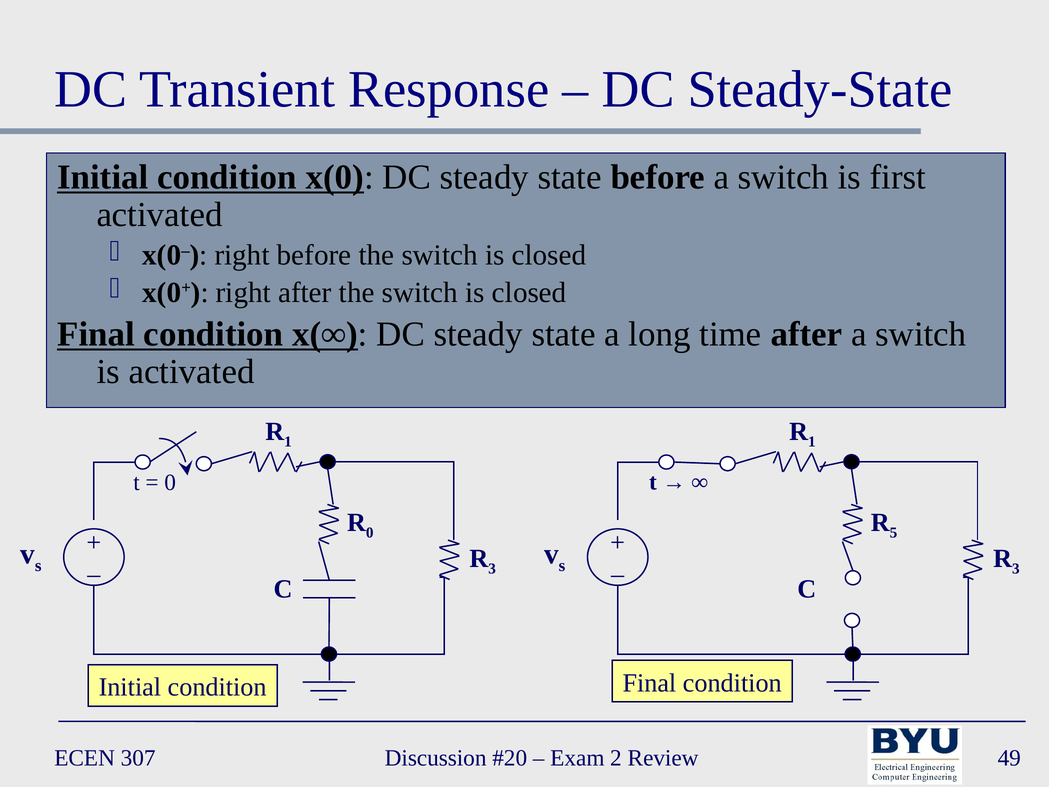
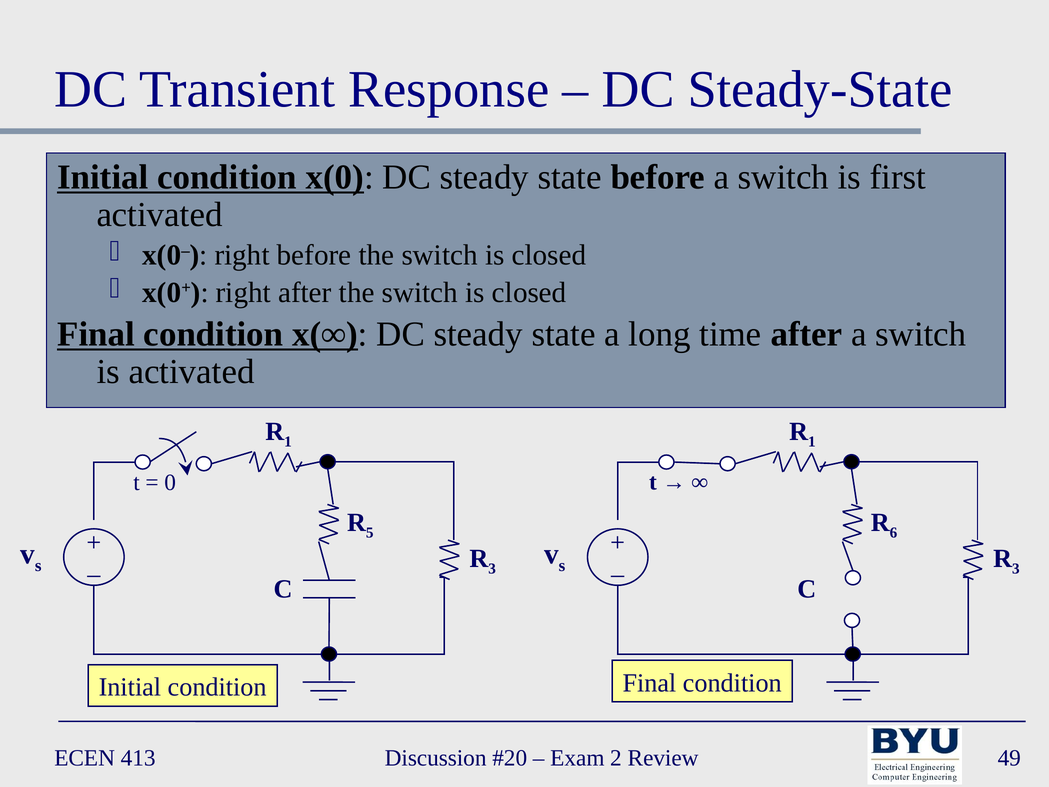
0 at (370, 533): 0 -> 5
5: 5 -> 6
307: 307 -> 413
